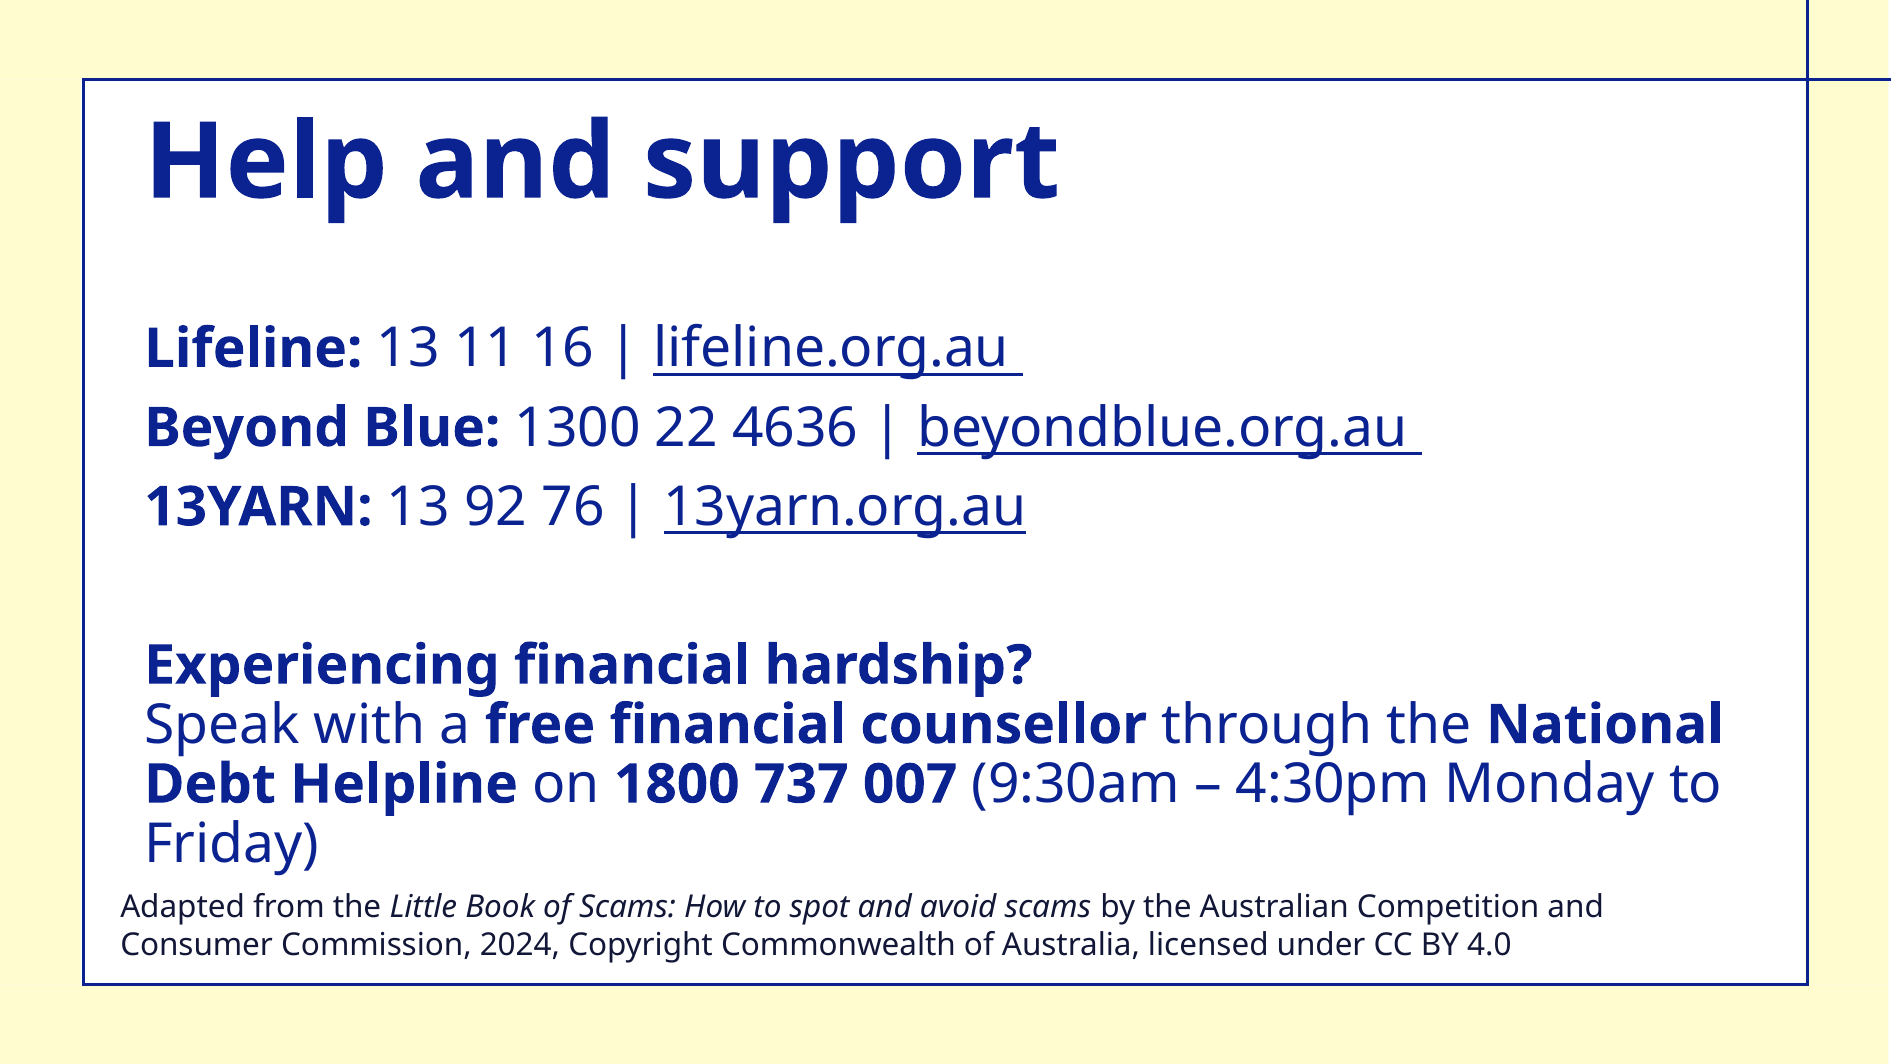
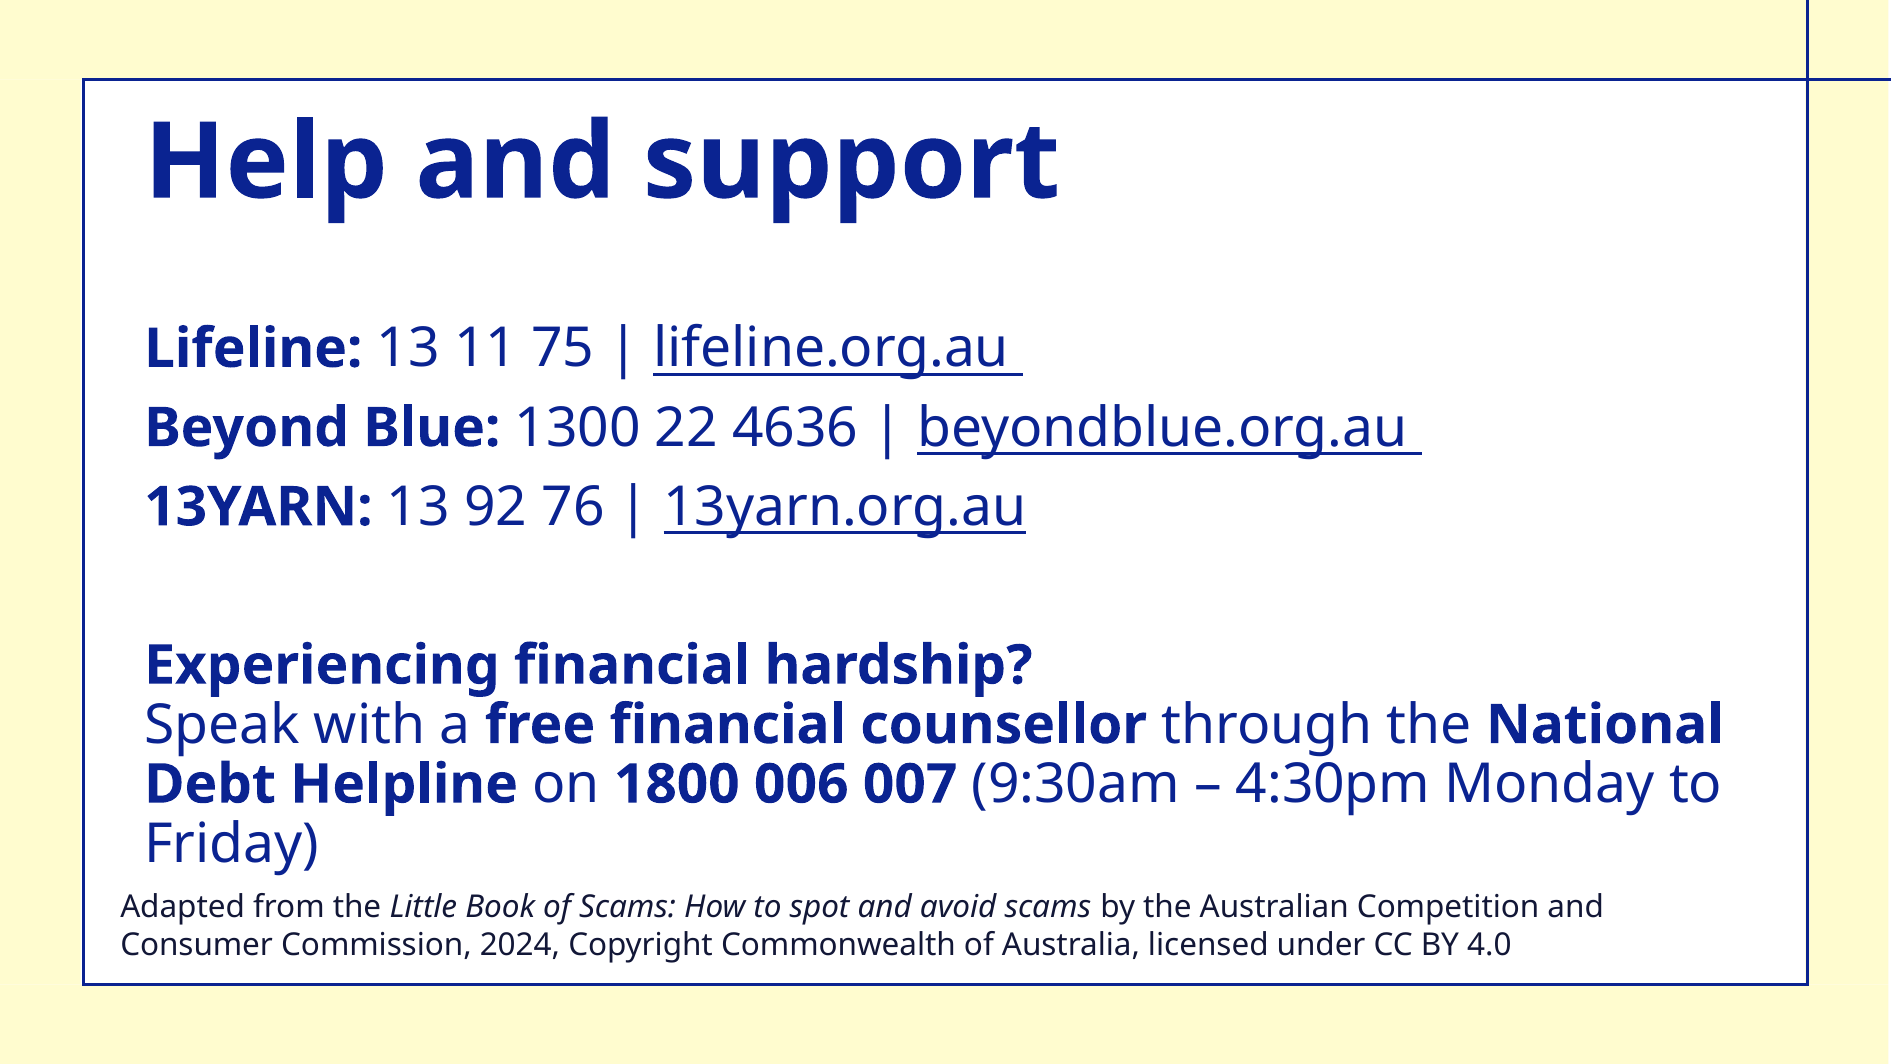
16: 16 -> 75
737: 737 -> 006
